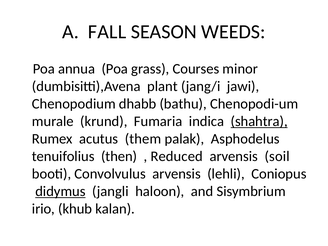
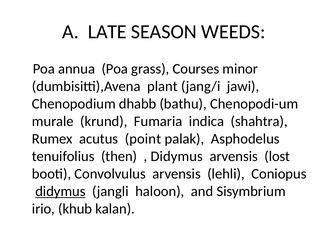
FALL: FALL -> LATE
shahtra underline: present -> none
them: them -> point
Reduced at (177, 156): Reduced -> Didymus
soil: soil -> lost
